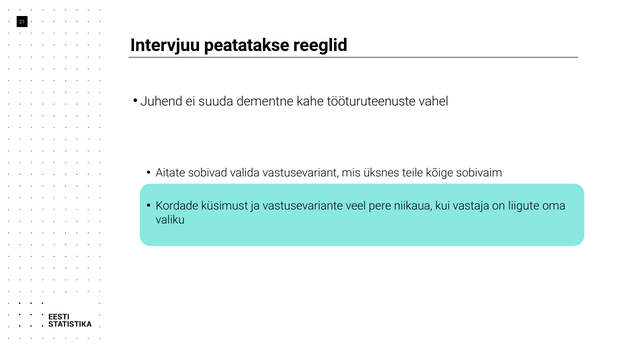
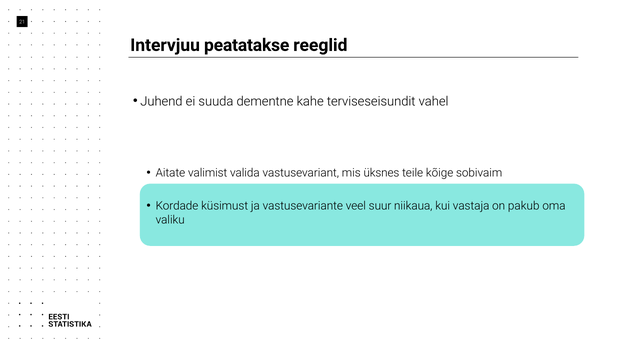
tööturuteenuste: tööturuteenuste -> terviseseisundit
sobivad: sobivad -> valimist
pere: pere -> suur
liigute: liigute -> pakub
